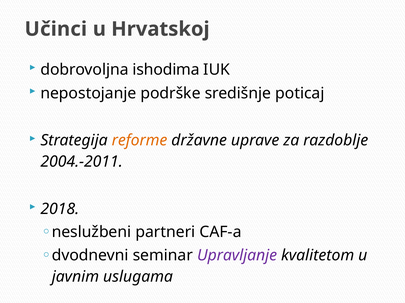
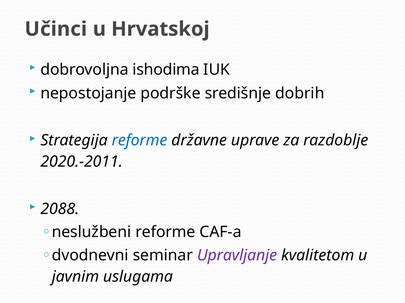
poticaj: poticaj -> dobrih
reforme at (140, 141) colour: orange -> blue
2004.-2011: 2004.-2011 -> 2020.-2011
2018: 2018 -> 2088
neslužbeni partneri: partneri -> reforme
